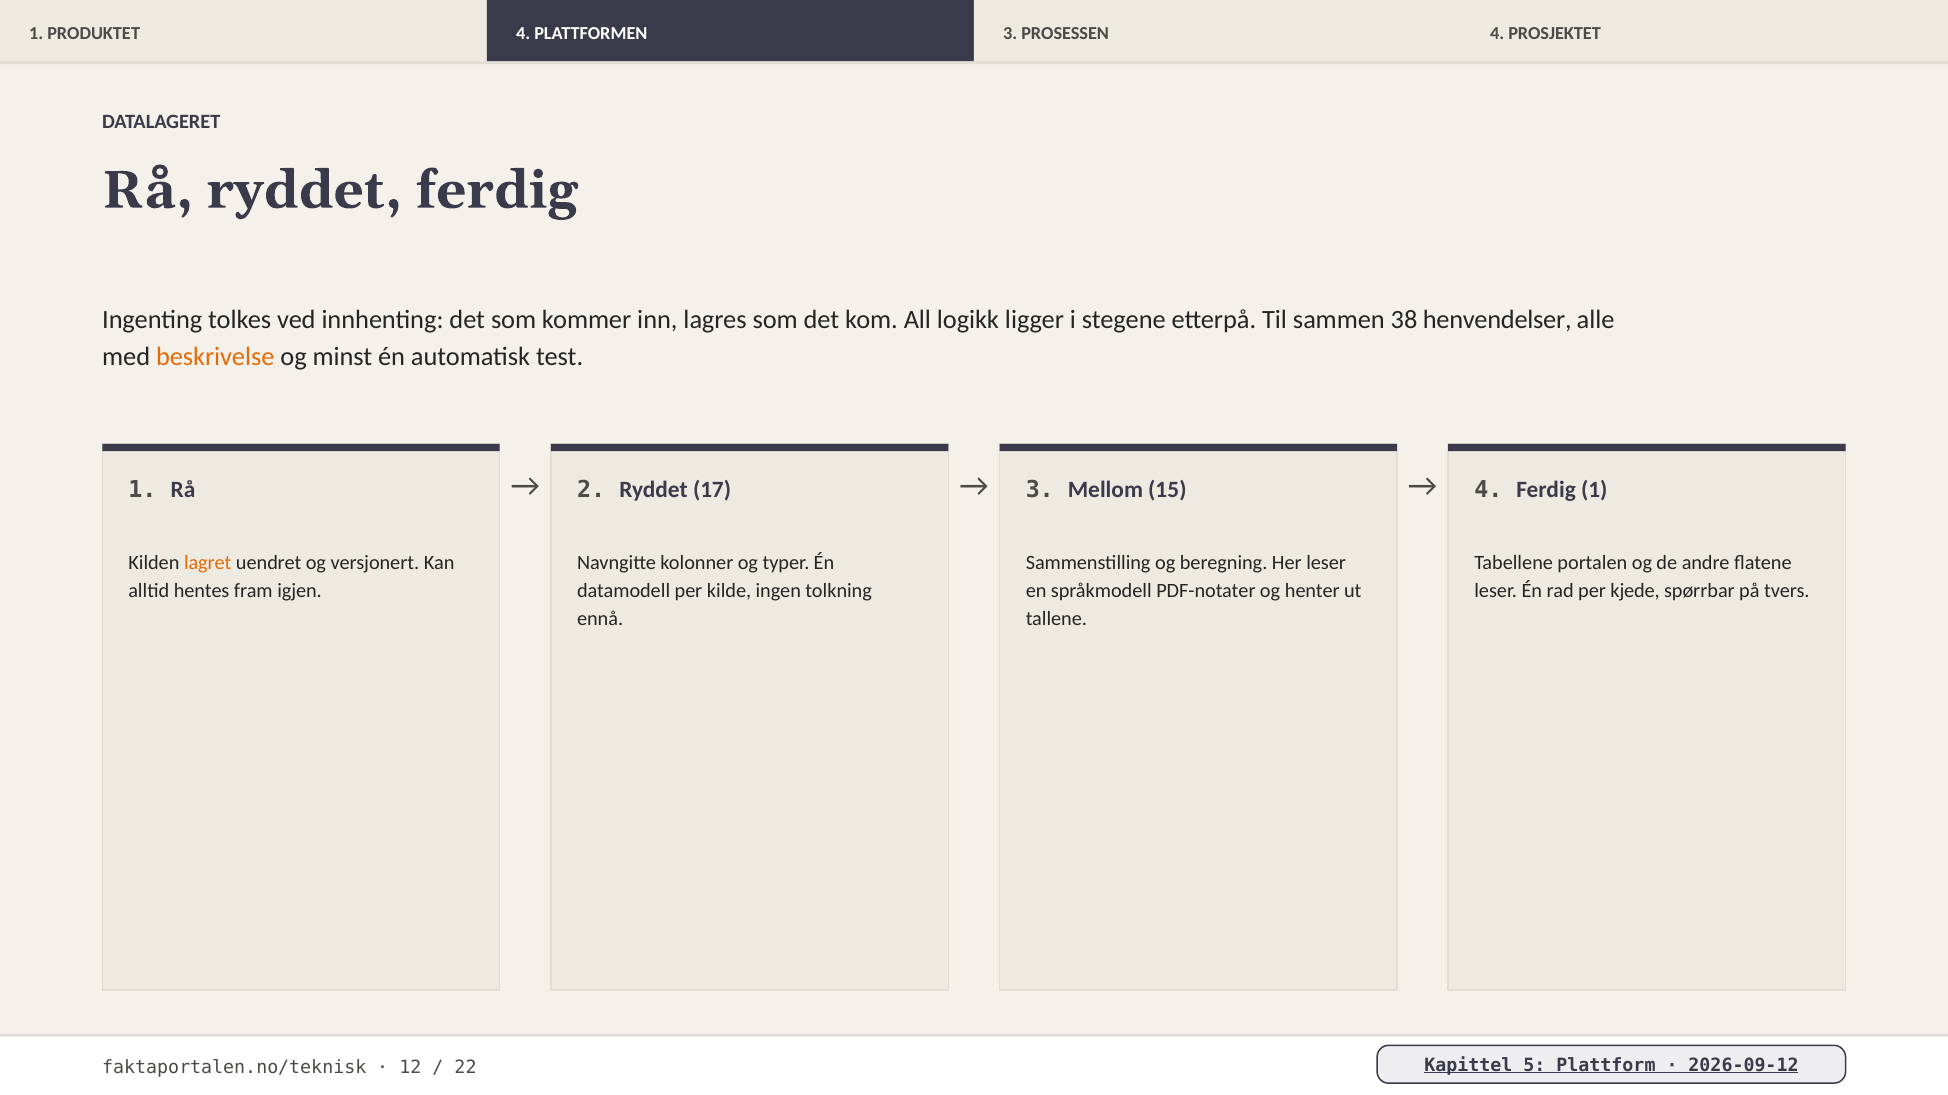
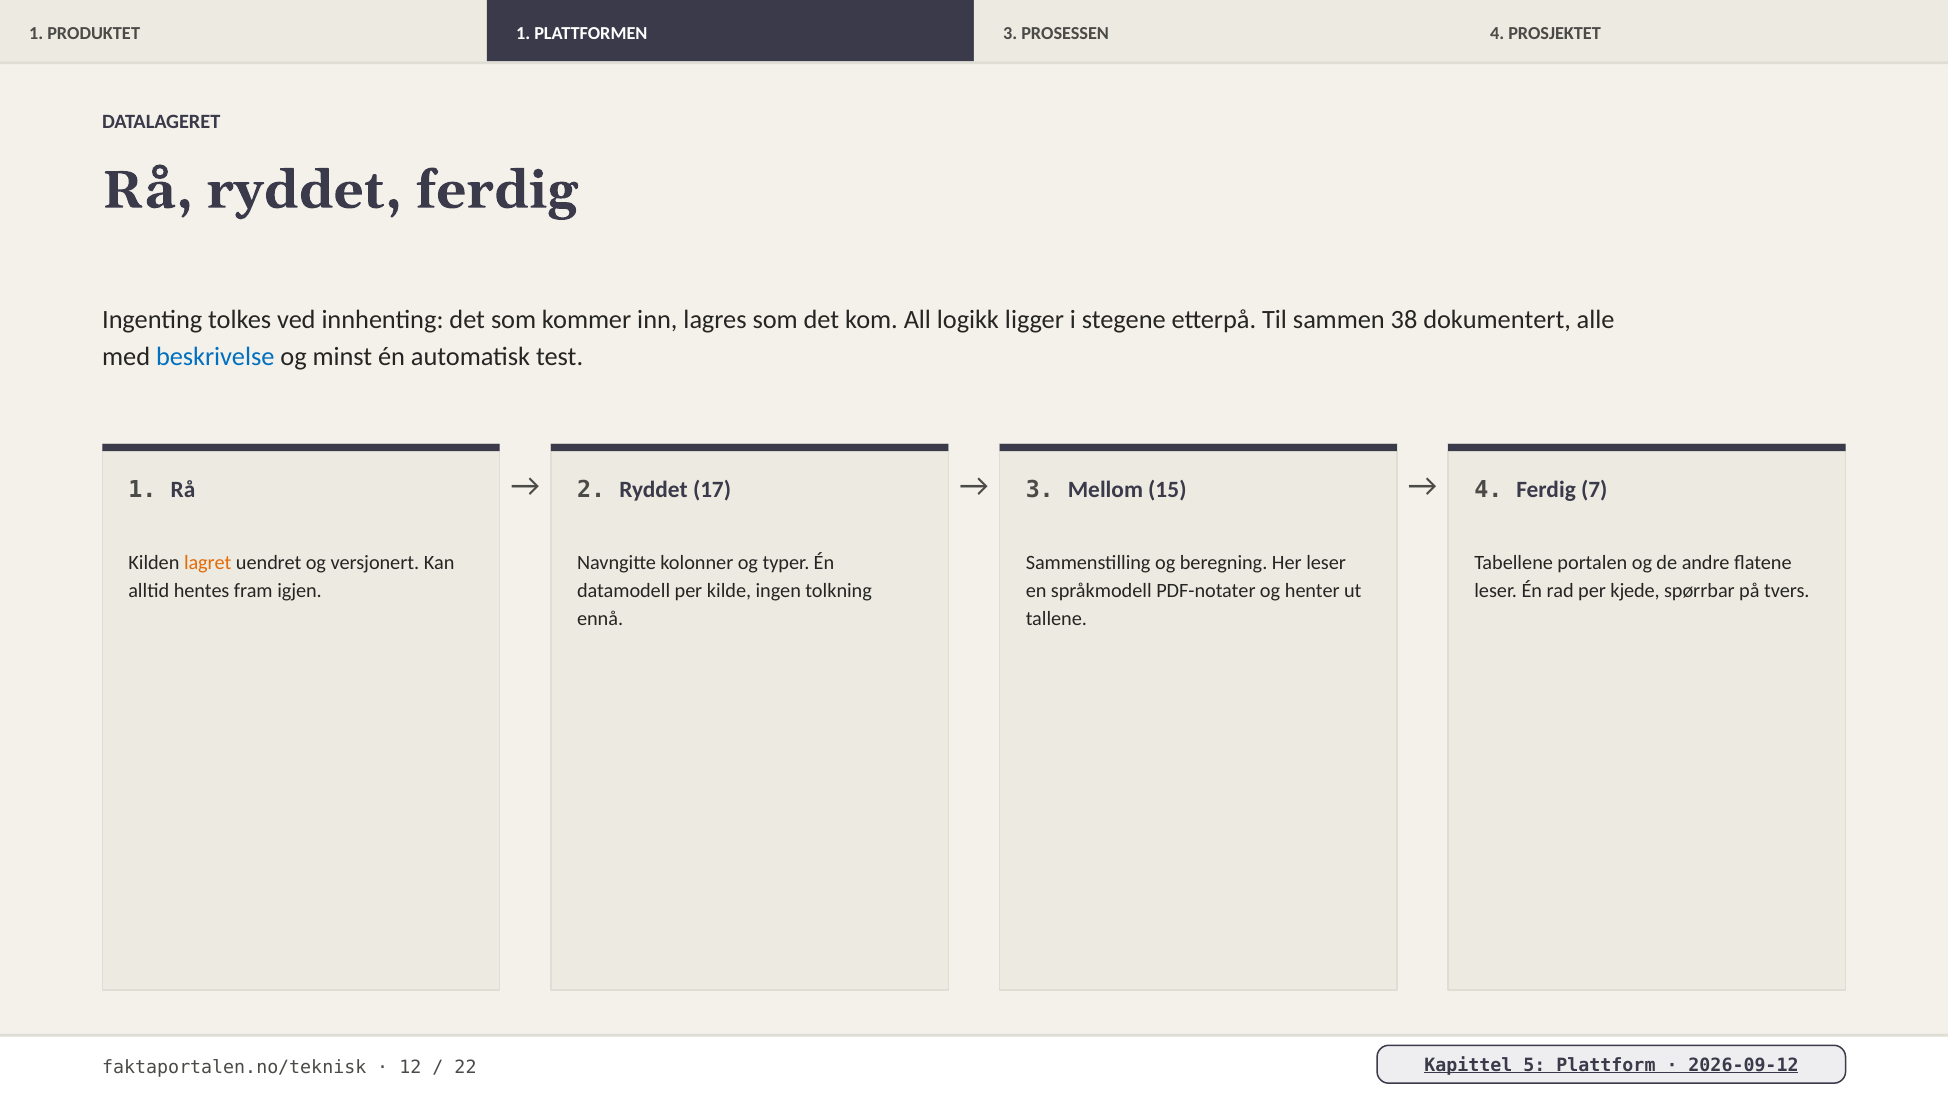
PRODUKTET 4: 4 -> 1
henvendelser: henvendelser -> dokumentert
beskrivelse colour: orange -> blue
Ferdig 1: 1 -> 7
